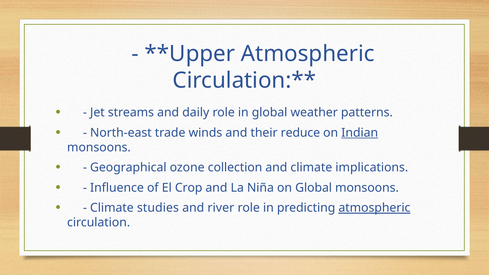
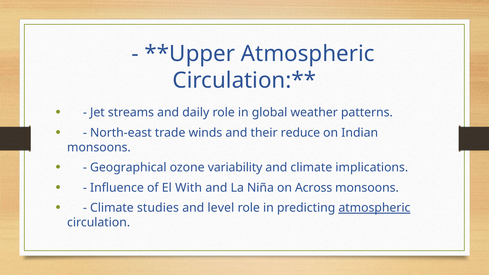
Indian underline: present -> none
collection: collection -> variability
Crop: Crop -> With
on Global: Global -> Across
river: river -> level
